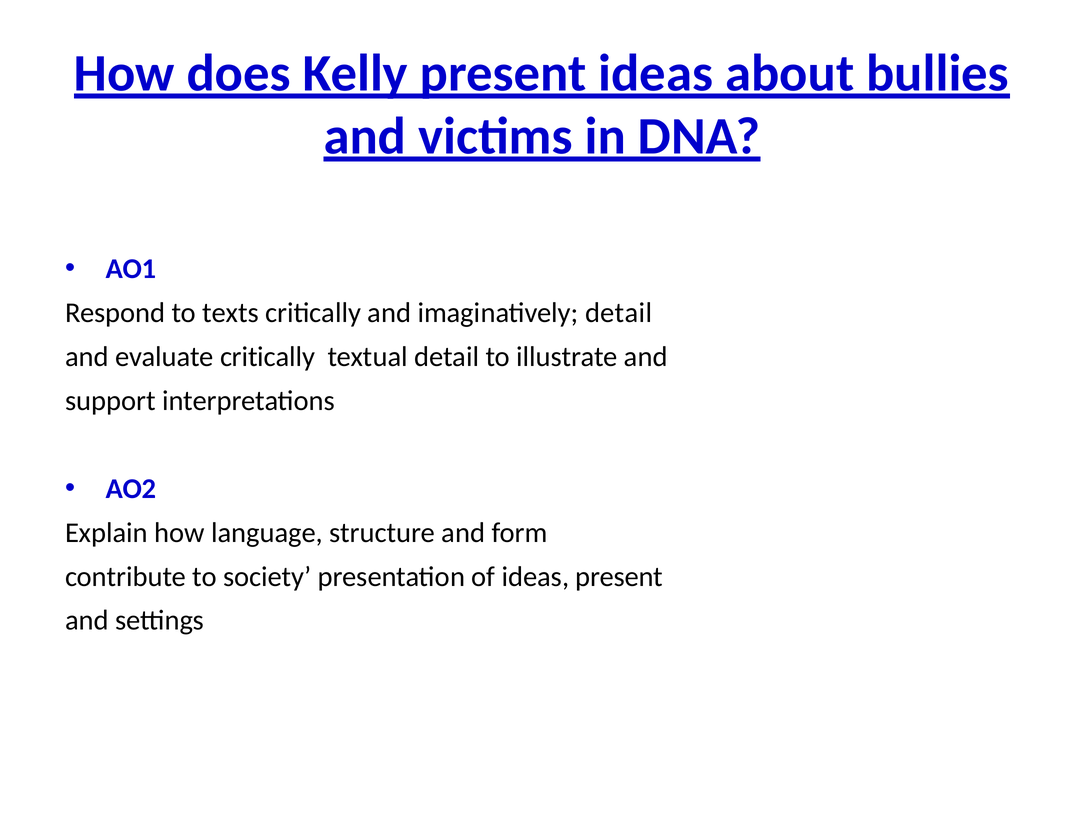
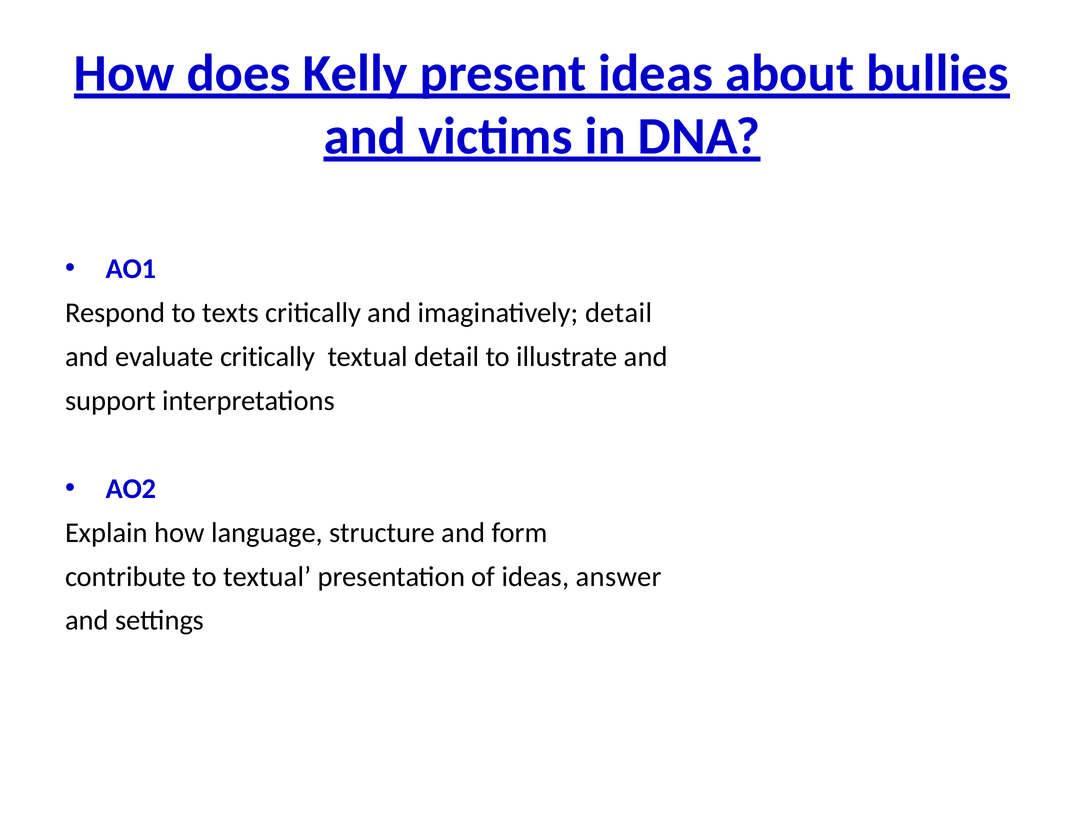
to society: society -> textual
ideas present: present -> answer
